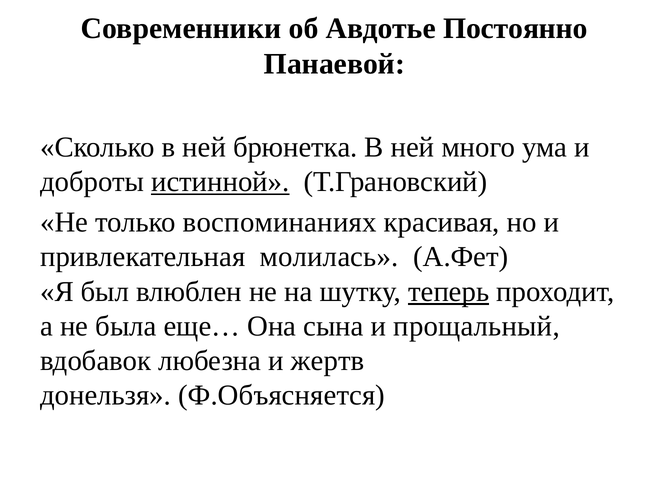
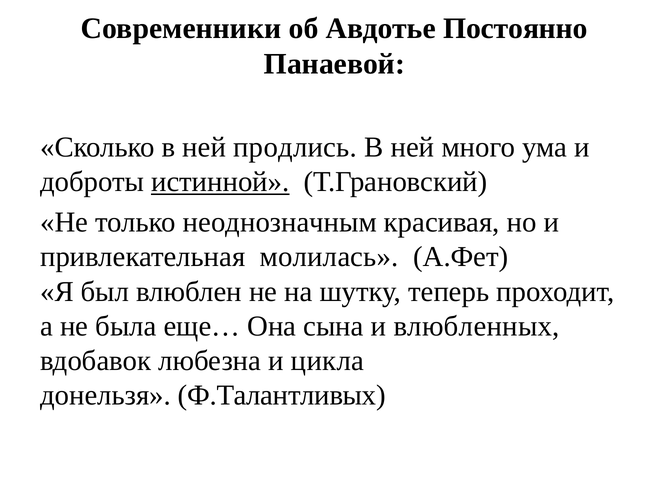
брюнетка: брюнетка -> продлись
воспоминаниях: воспоминаниях -> неоднозначным
теперь underline: present -> none
прощальный: прощальный -> влюбленных
жертв: жертв -> цикла
Ф.Объясняется: Ф.Объясняется -> Ф.Талантливых
